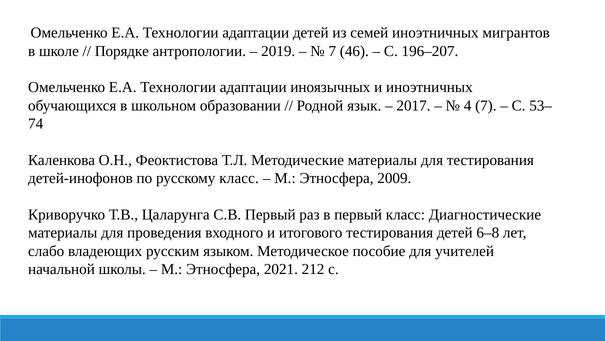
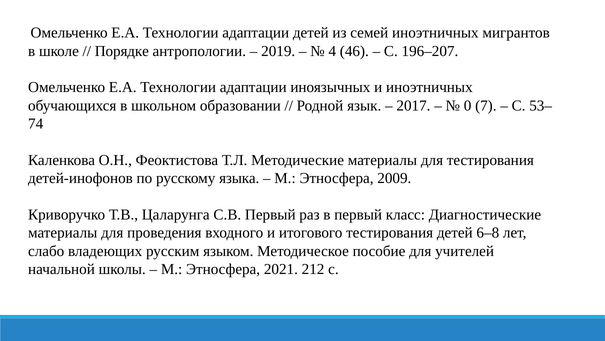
7 at (332, 51): 7 -> 4
4: 4 -> 0
русскому класс: класс -> языка
